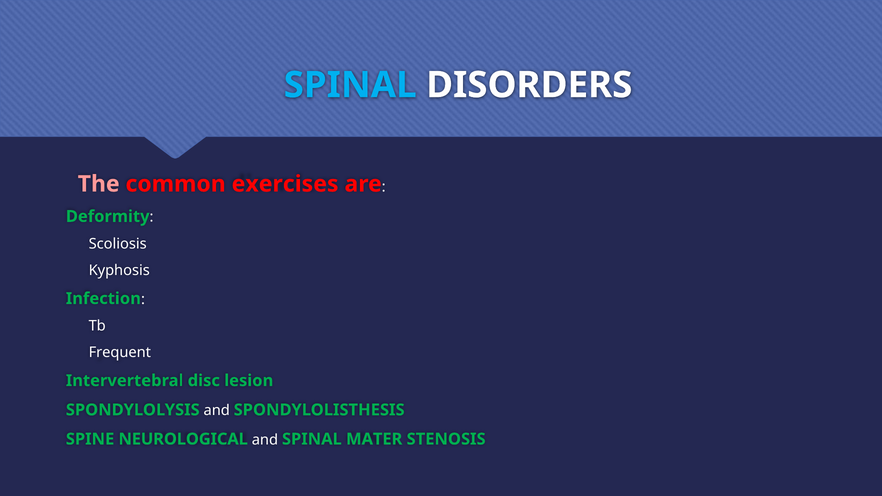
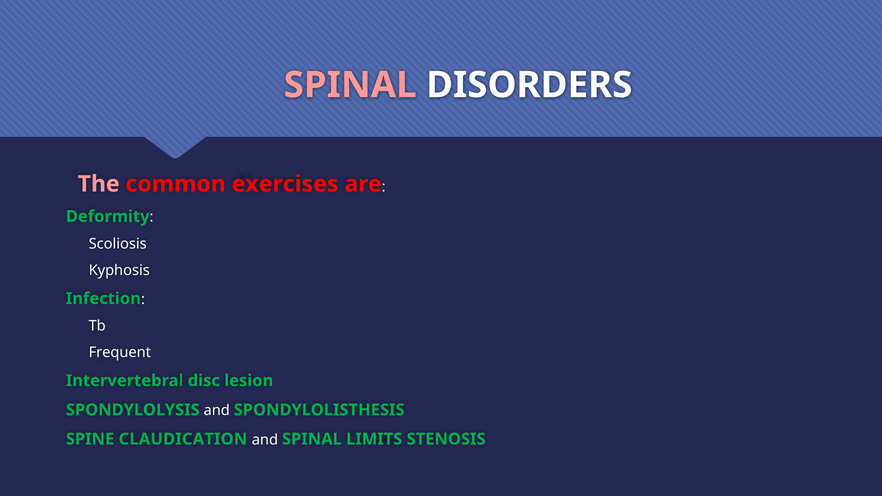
SPINAL at (350, 85) colour: light blue -> pink
NEUROLOGICAL: NEUROLOGICAL -> CLAUDICATION
MATER: MATER -> LIMITS
